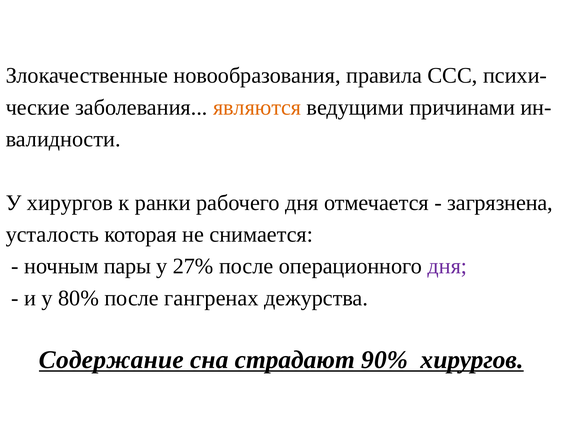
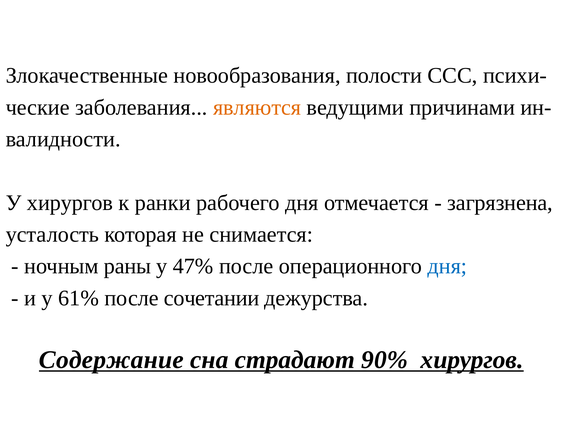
правила: правила -> полости
пары: пары -> раны
27%: 27% -> 47%
дня at (447, 266) colour: purple -> blue
80%: 80% -> 61%
гангренах: гангренах -> сочетании
